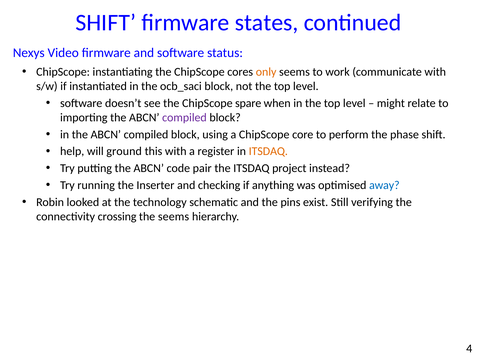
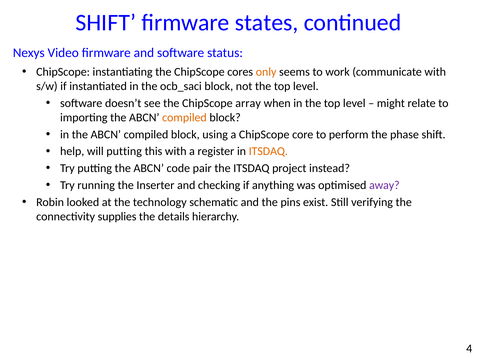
spare: spare -> array
compiled at (184, 117) colour: purple -> orange
will ground: ground -> putting
away colour: blue -> purple
crossing: crossing -> supplies
the seems: seems -> details
